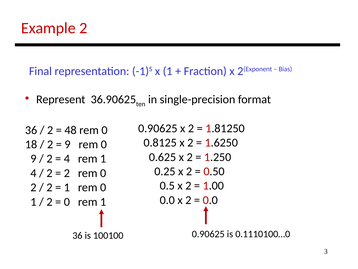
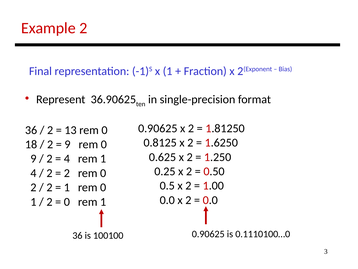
48: 48 -> 13
